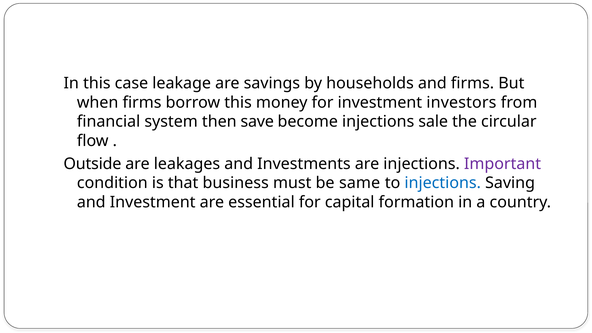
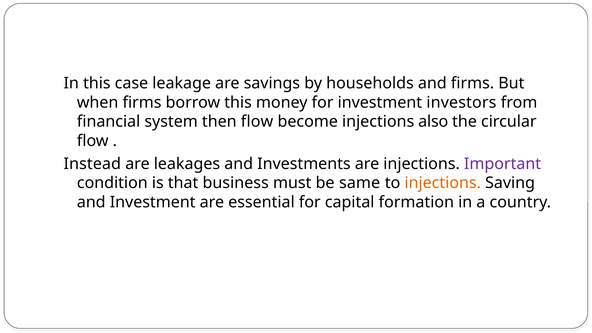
then save: save -> flow
sale: sale -> also
Outside: Outside -> Instead
injections at (443, 183) colour: blue -> orange
